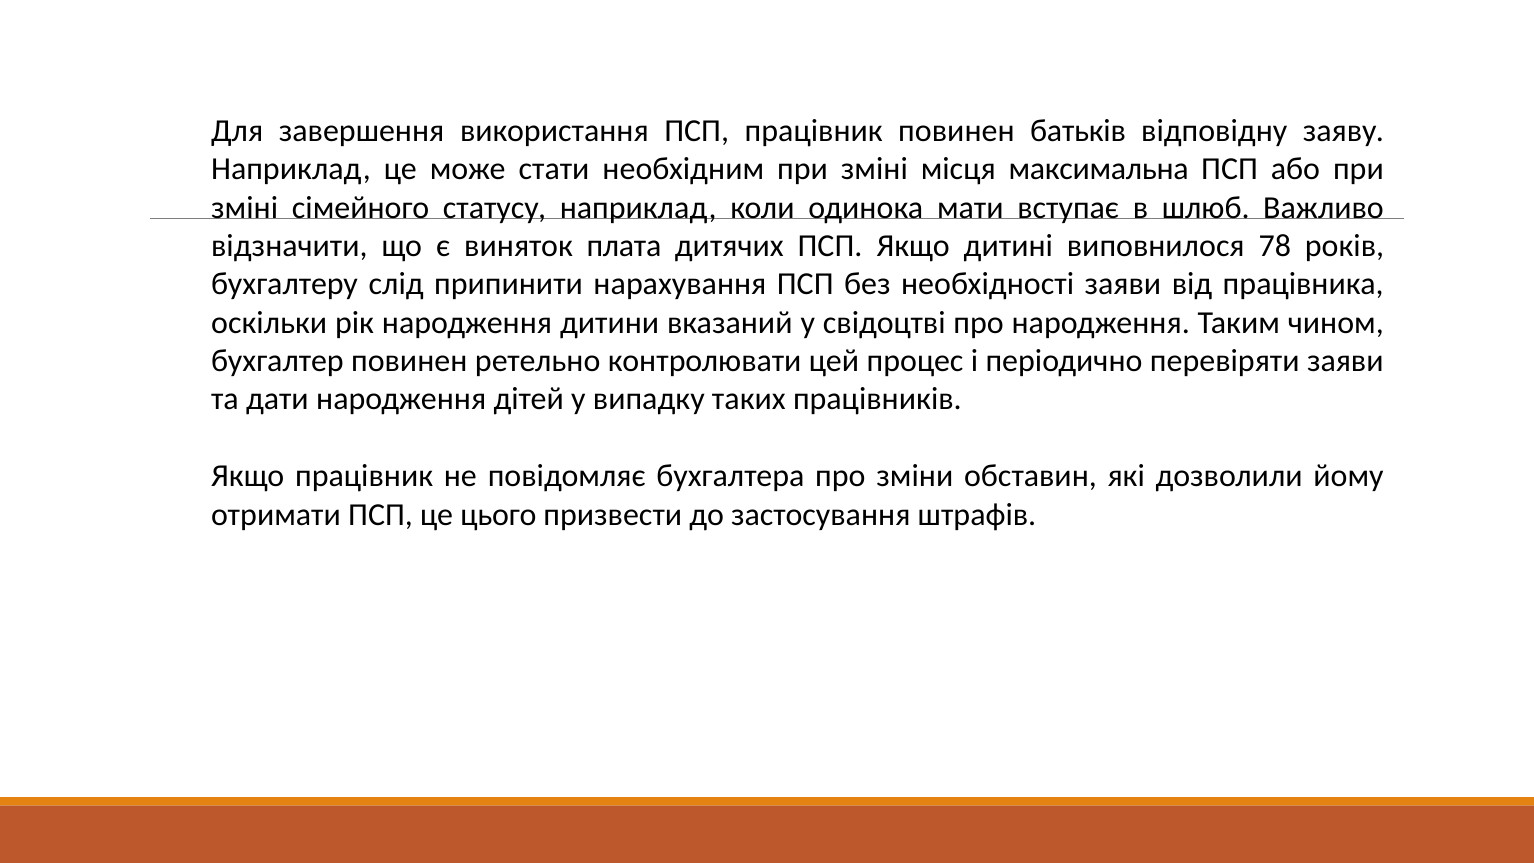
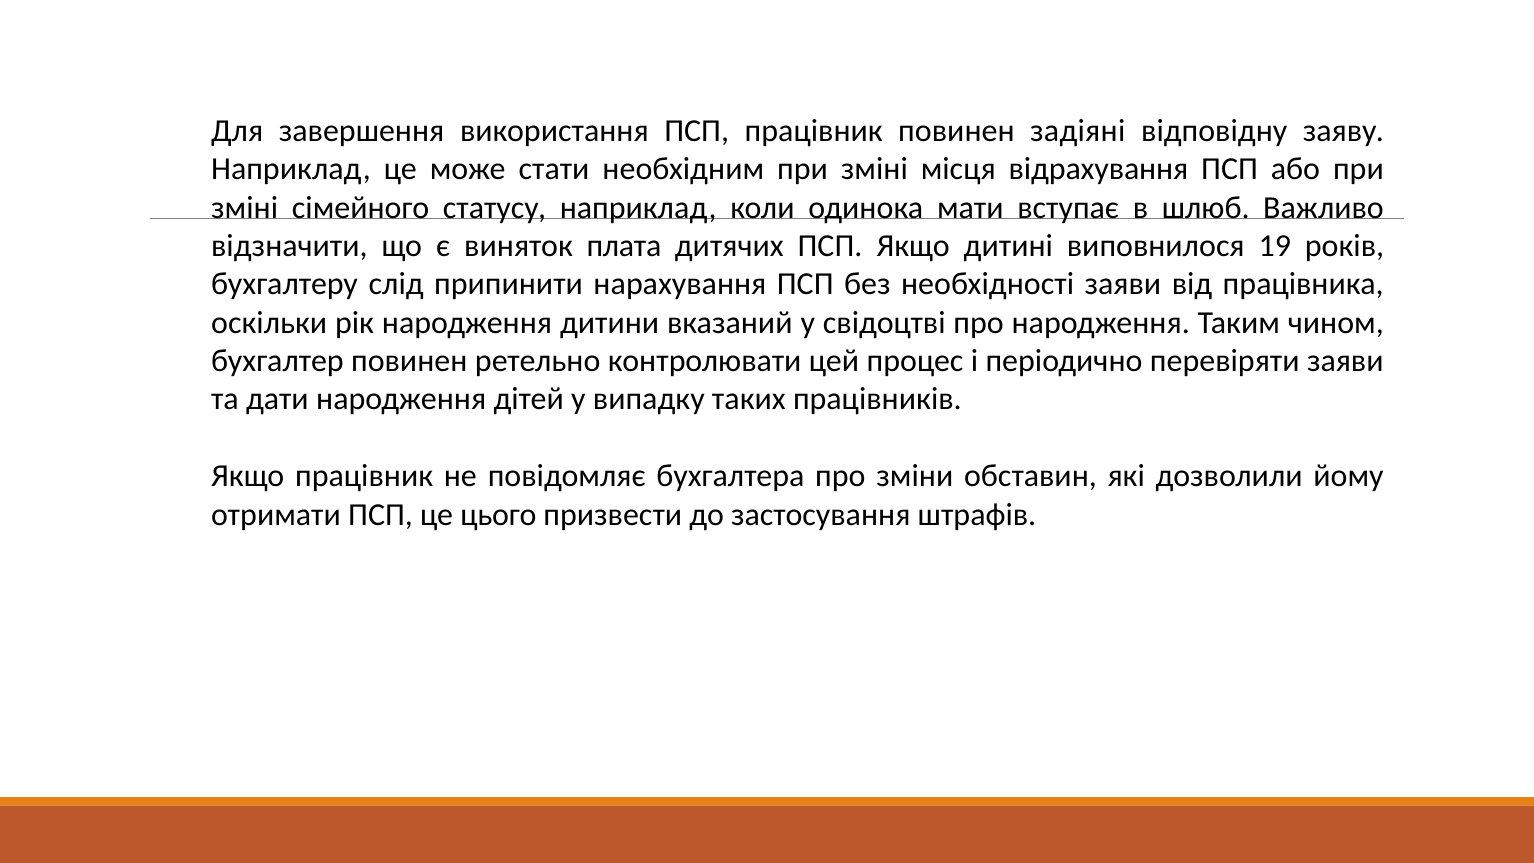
батьків: батьків -> задіяні
максимальна: максимальна -> відрахування
78: 78 -> 19
